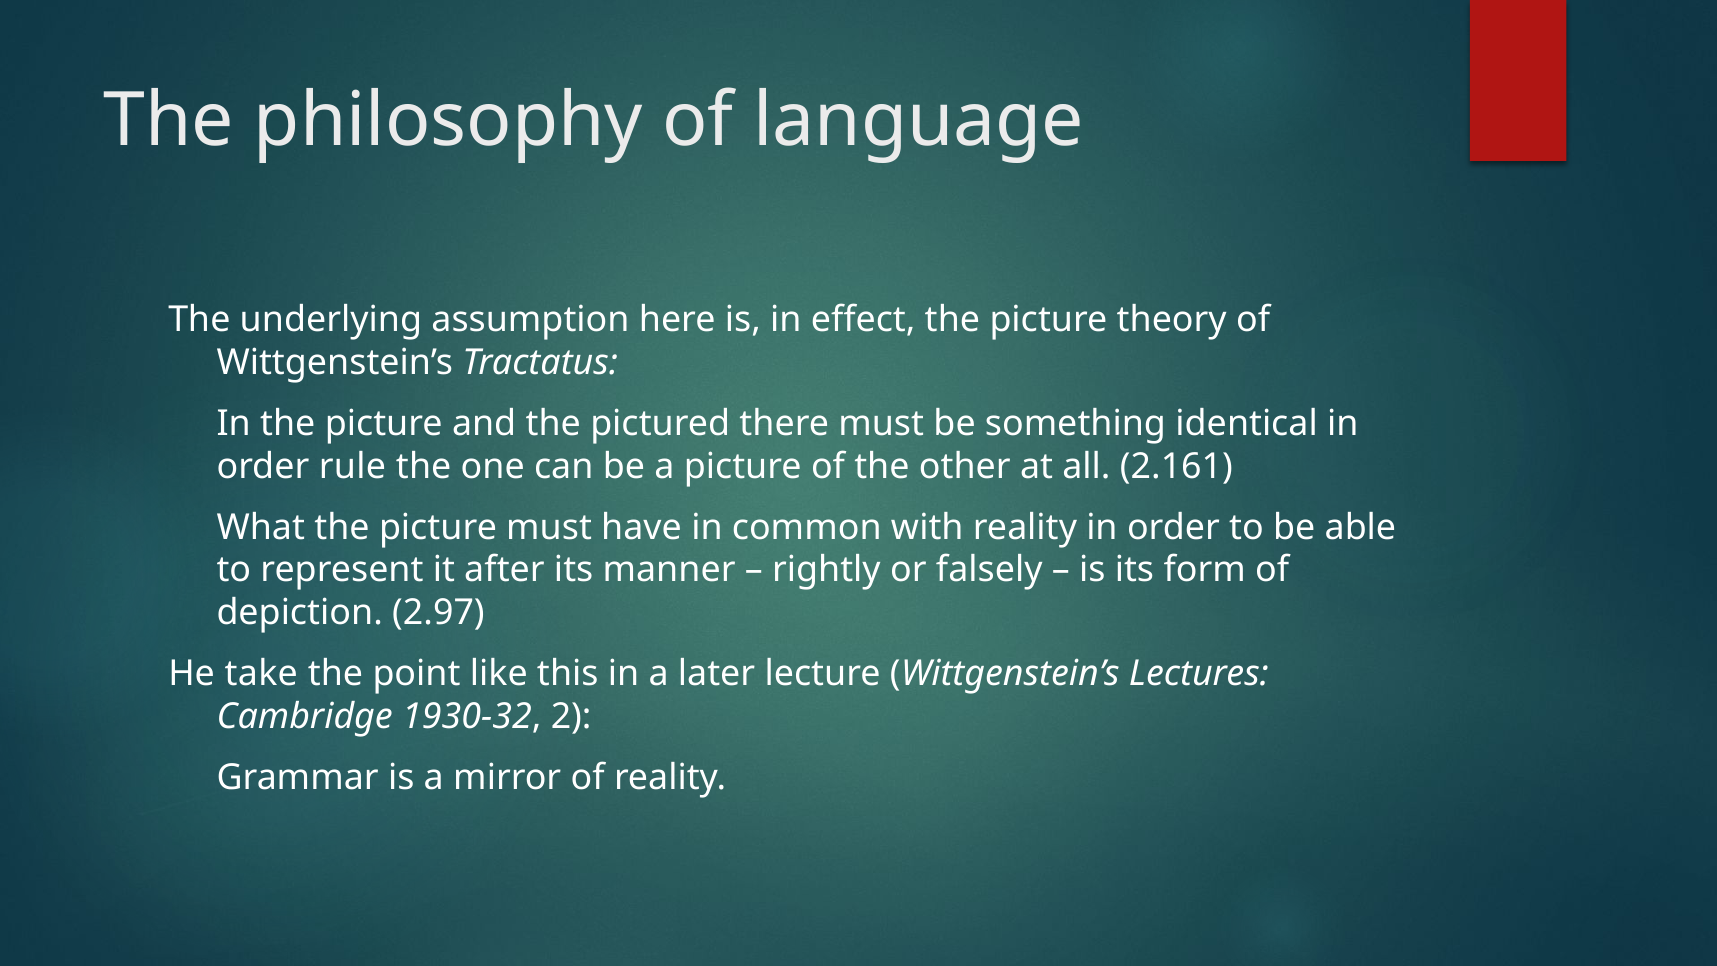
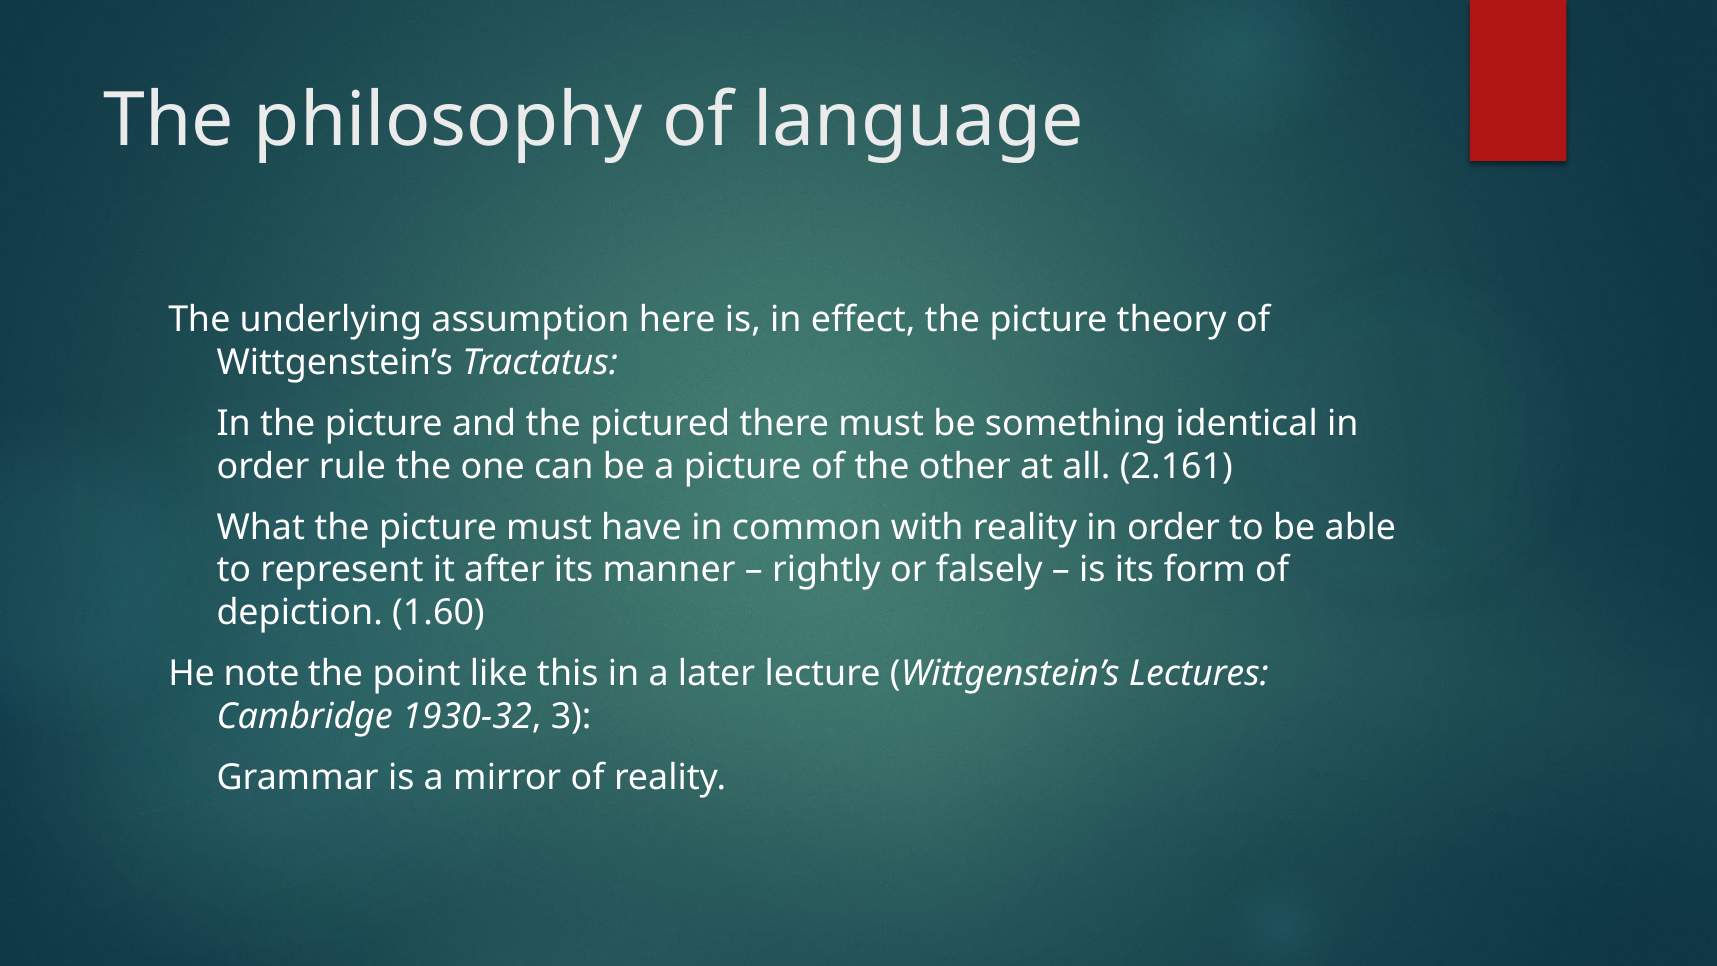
2.97: 2.97 -> 1.60
take: take -> note
2: 2 -> 3
